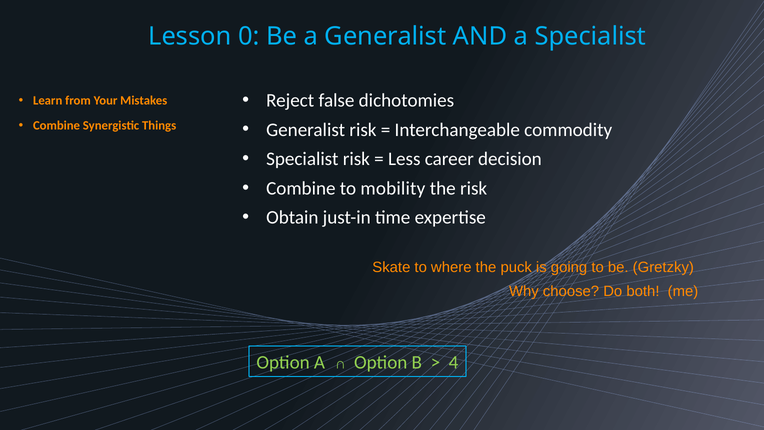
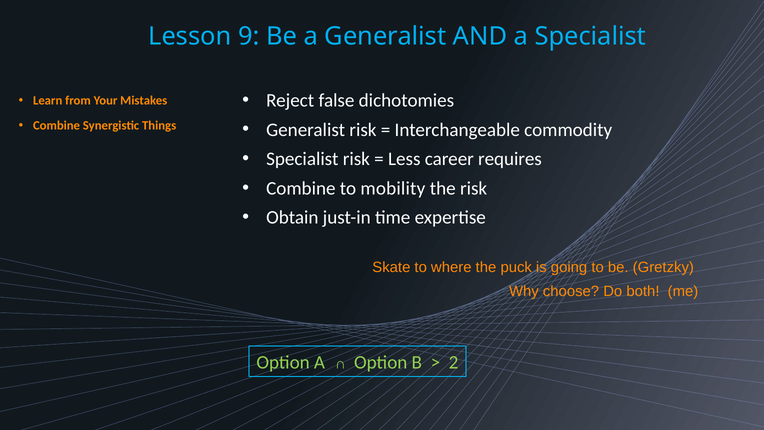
0: 0 -> 9
decision: decision -> requires
4: 4 -> 2
